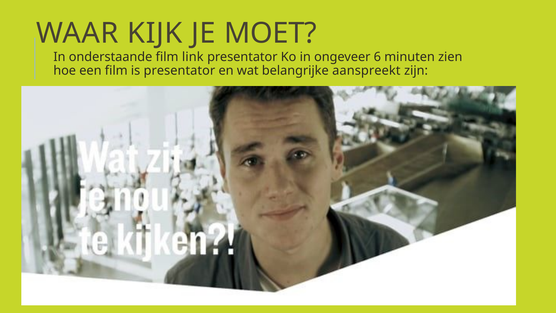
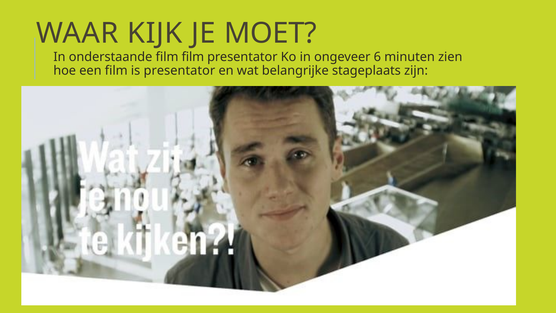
film link: link -> film
aanspreekt: aanspreekt -> stageplaats
